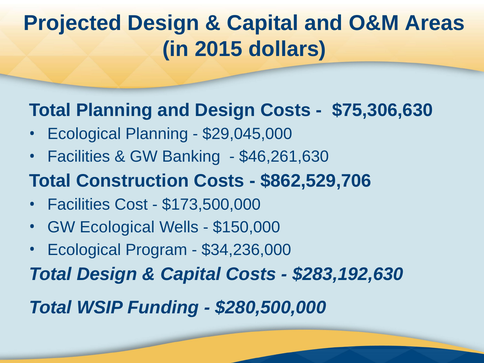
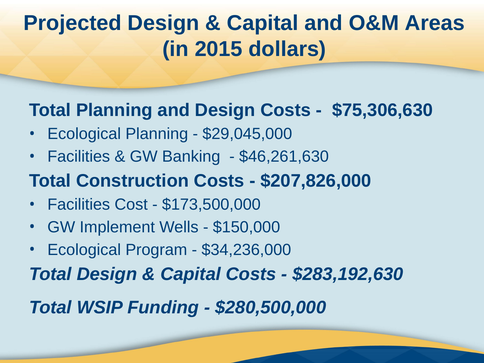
$862,529,706: $862,529,706 -> $207,826,000
GW Ecological: Ecological -> Implement
